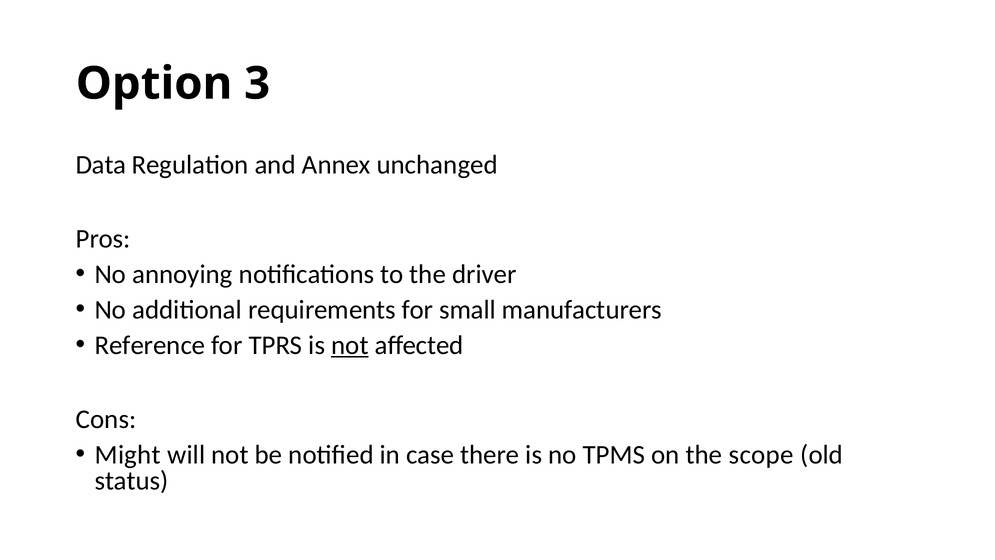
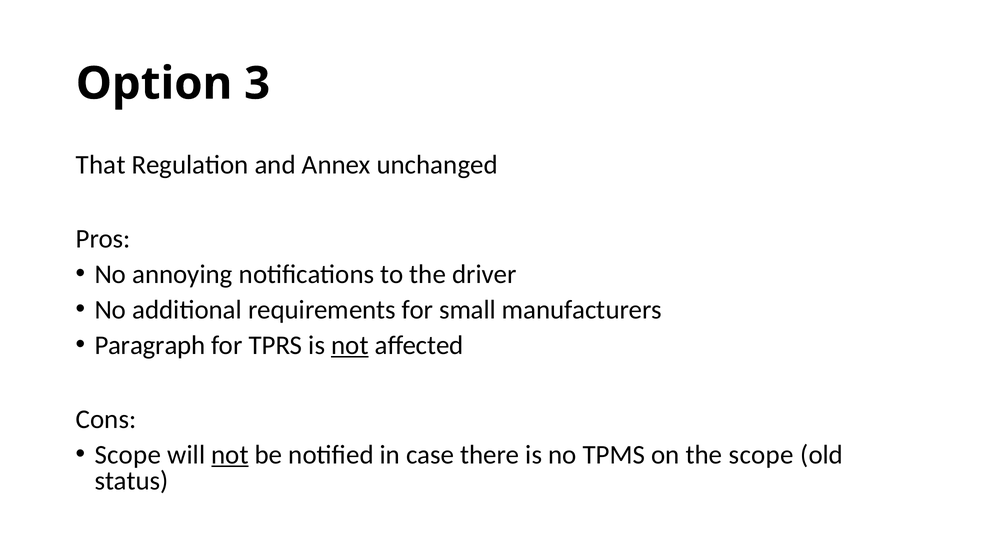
Data: Data -> That
Reference: Reference -> Paragraph
Might at (128, 455): Might -> Scope
not at (230, 455) underline: none -> present
